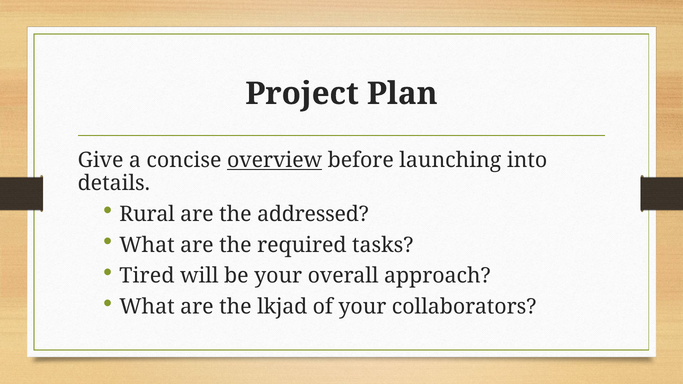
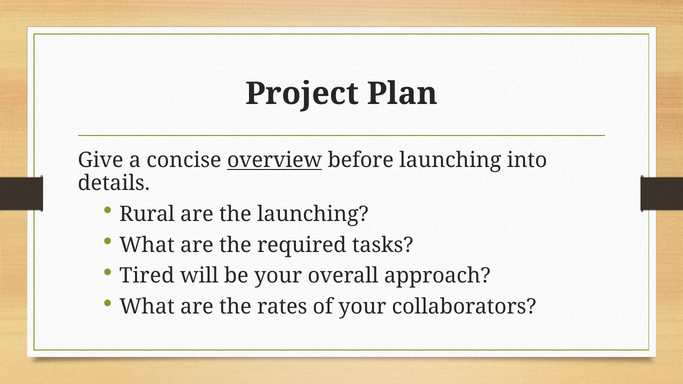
the addressed: addressed -> launching
lkjad: lkjad -> rates
